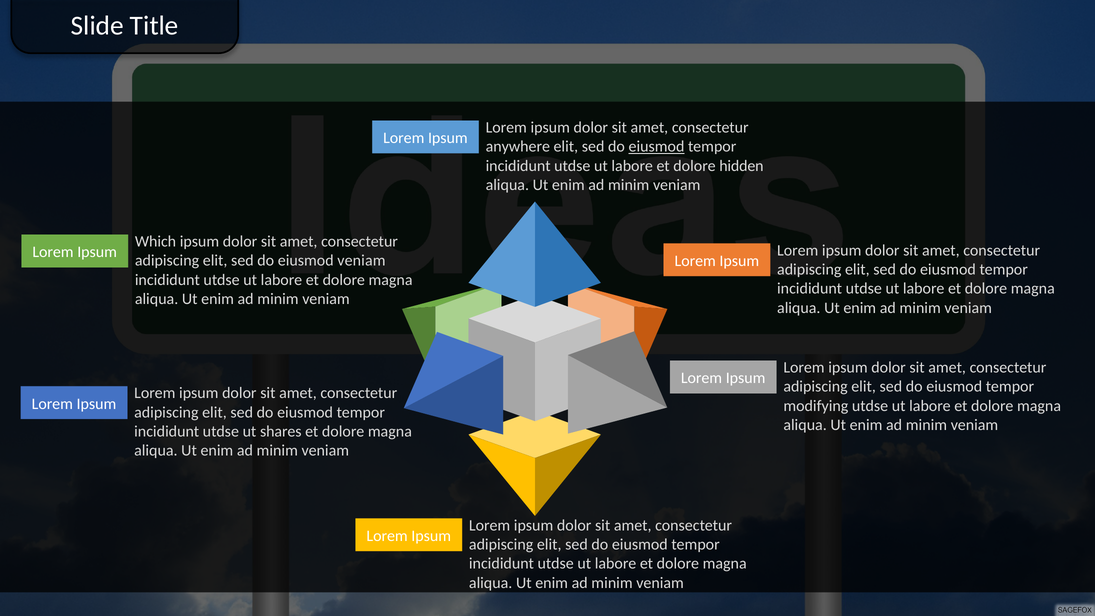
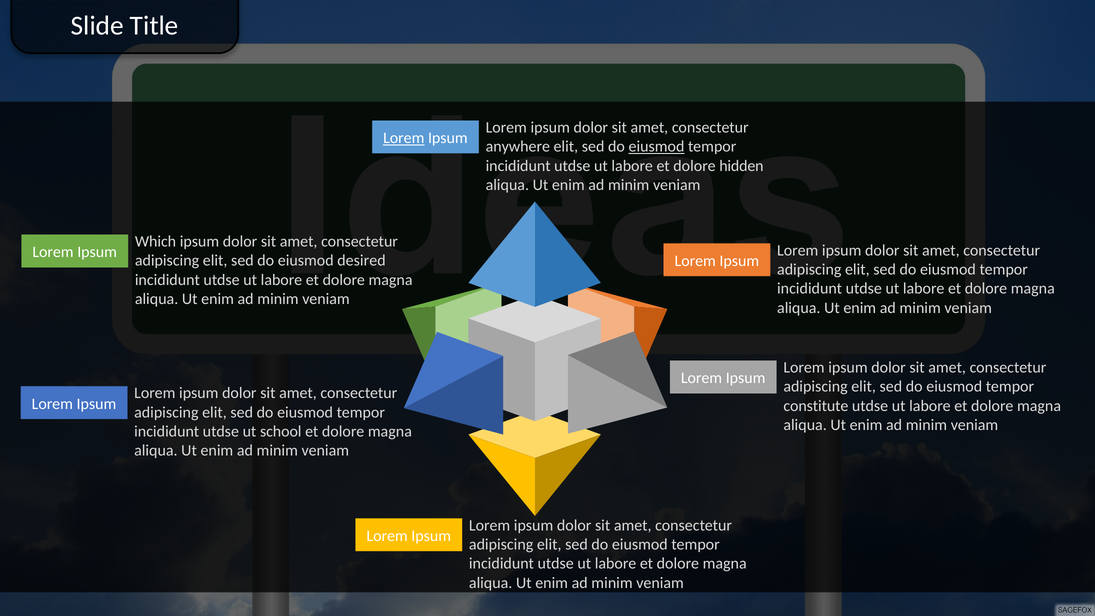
Lorem at (404, 138) underline: none -> present
eiusmod veniam: veniam -> desired
modifying: modifying -> constitute
shares: shares -> school
